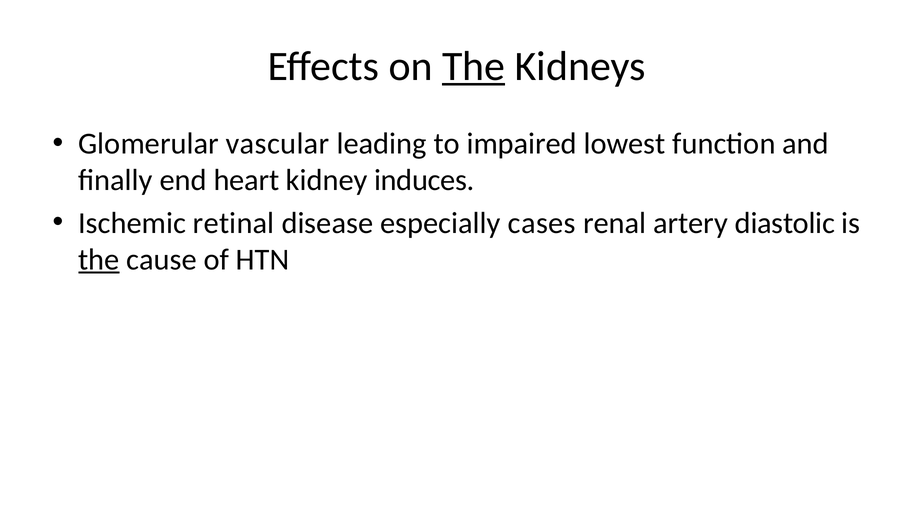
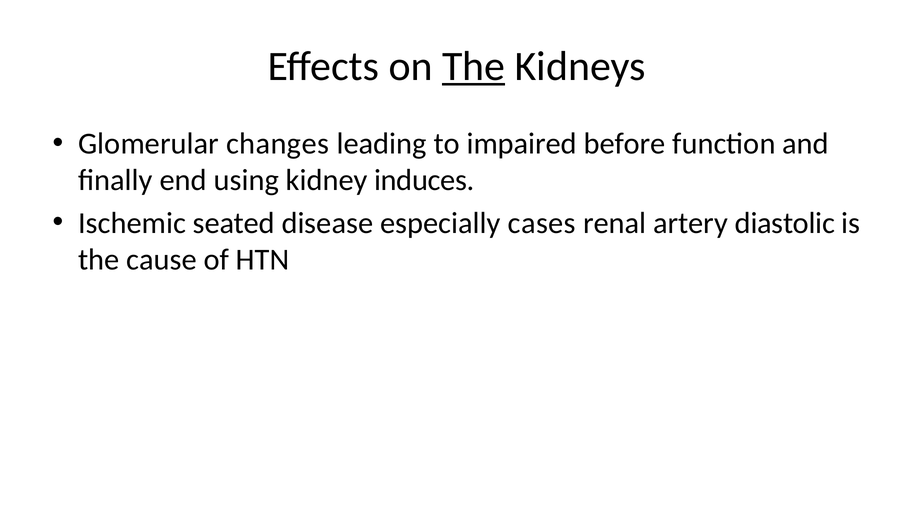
vascular: vascular -> changes
lowest: lowest -> before
heart: heart -> using
retinal: retinal -> seated
the at (99, 260) underline: present -> none
